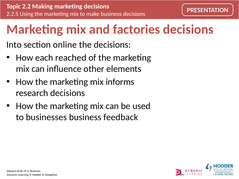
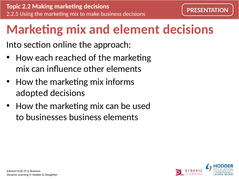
factories: factories -> element
the decisions: decisions -> approach
research: research -> adopted
business feedback: feedback -> elements
